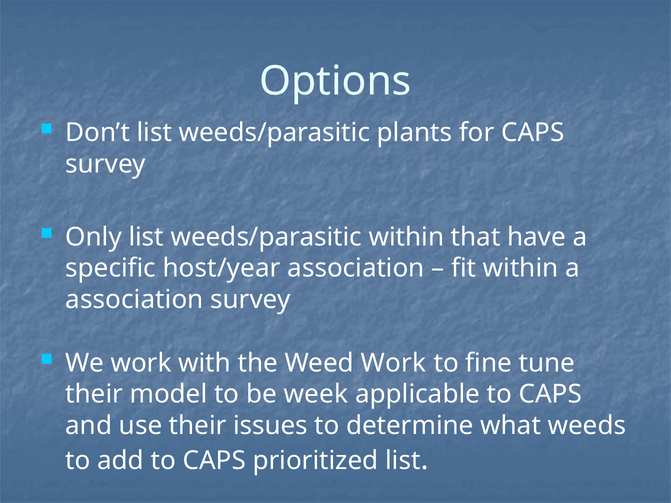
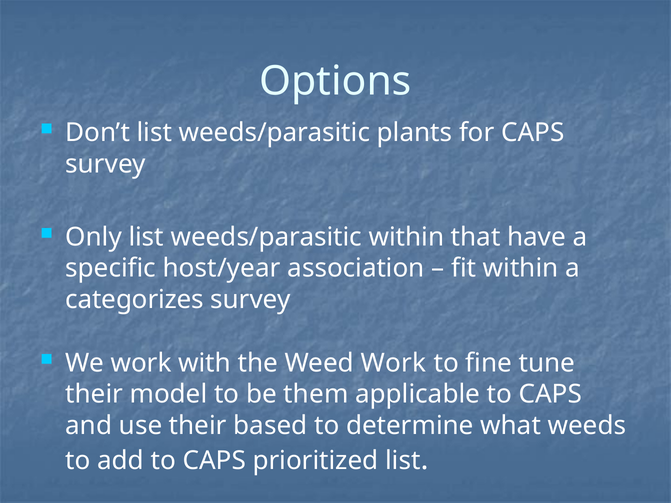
association at (134, 300): association -> categorizes
week: week -> them
issues: issues -> based
